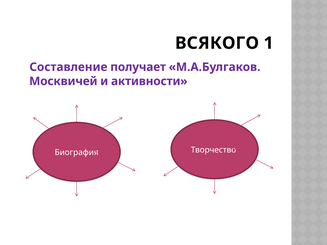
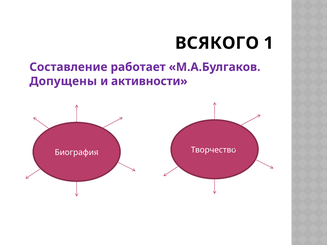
получает: получает -> работает
Москвичей: Москвичей -> Допущены
